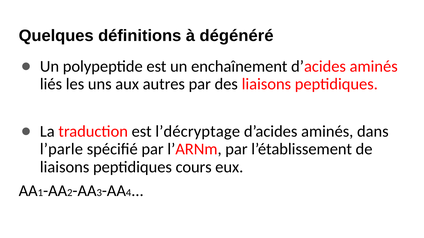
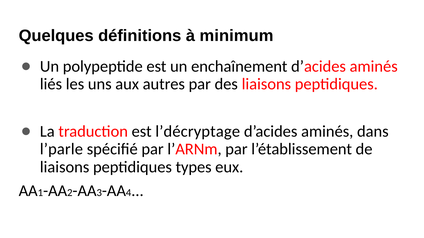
dégénéré: dégénéré -> minimum
cours: cours -> types
